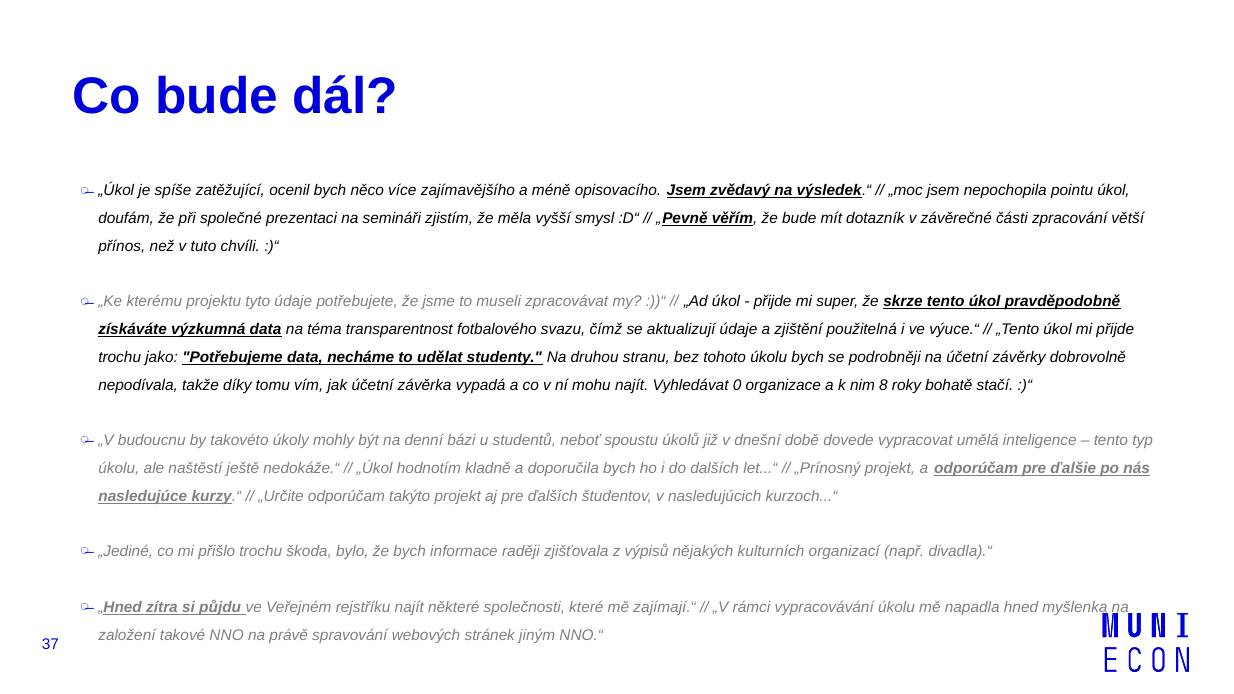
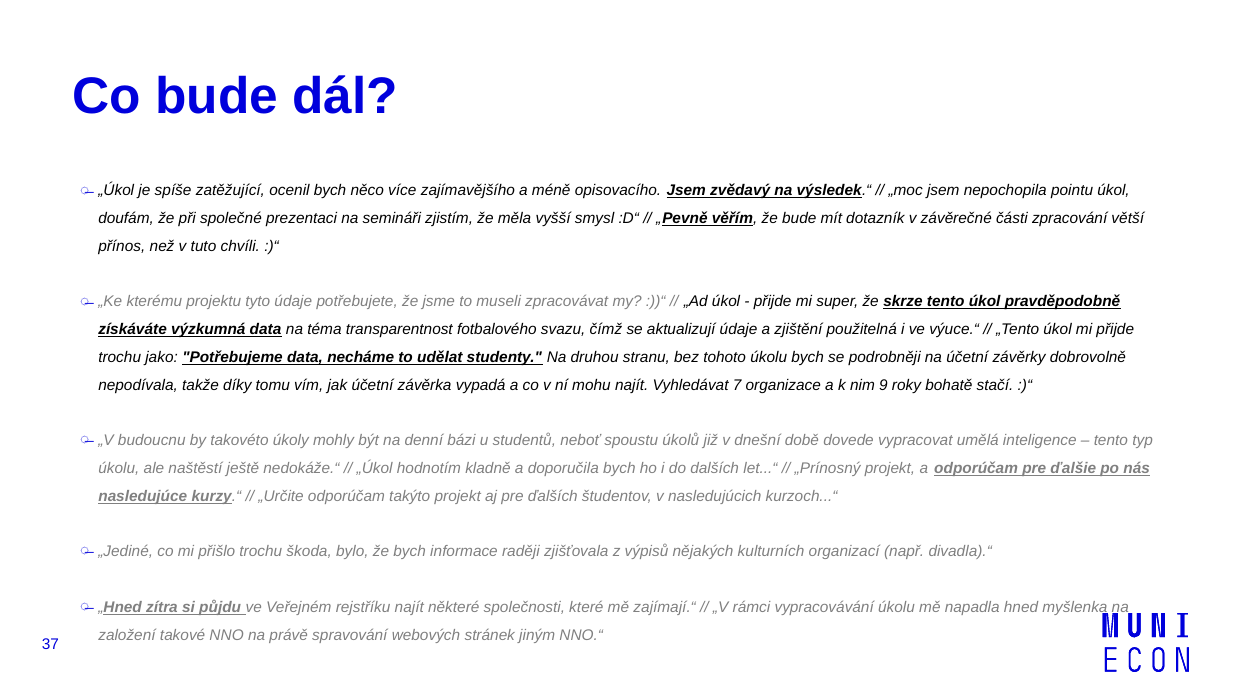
0: 0 -> 7
8: 8 -> 9
